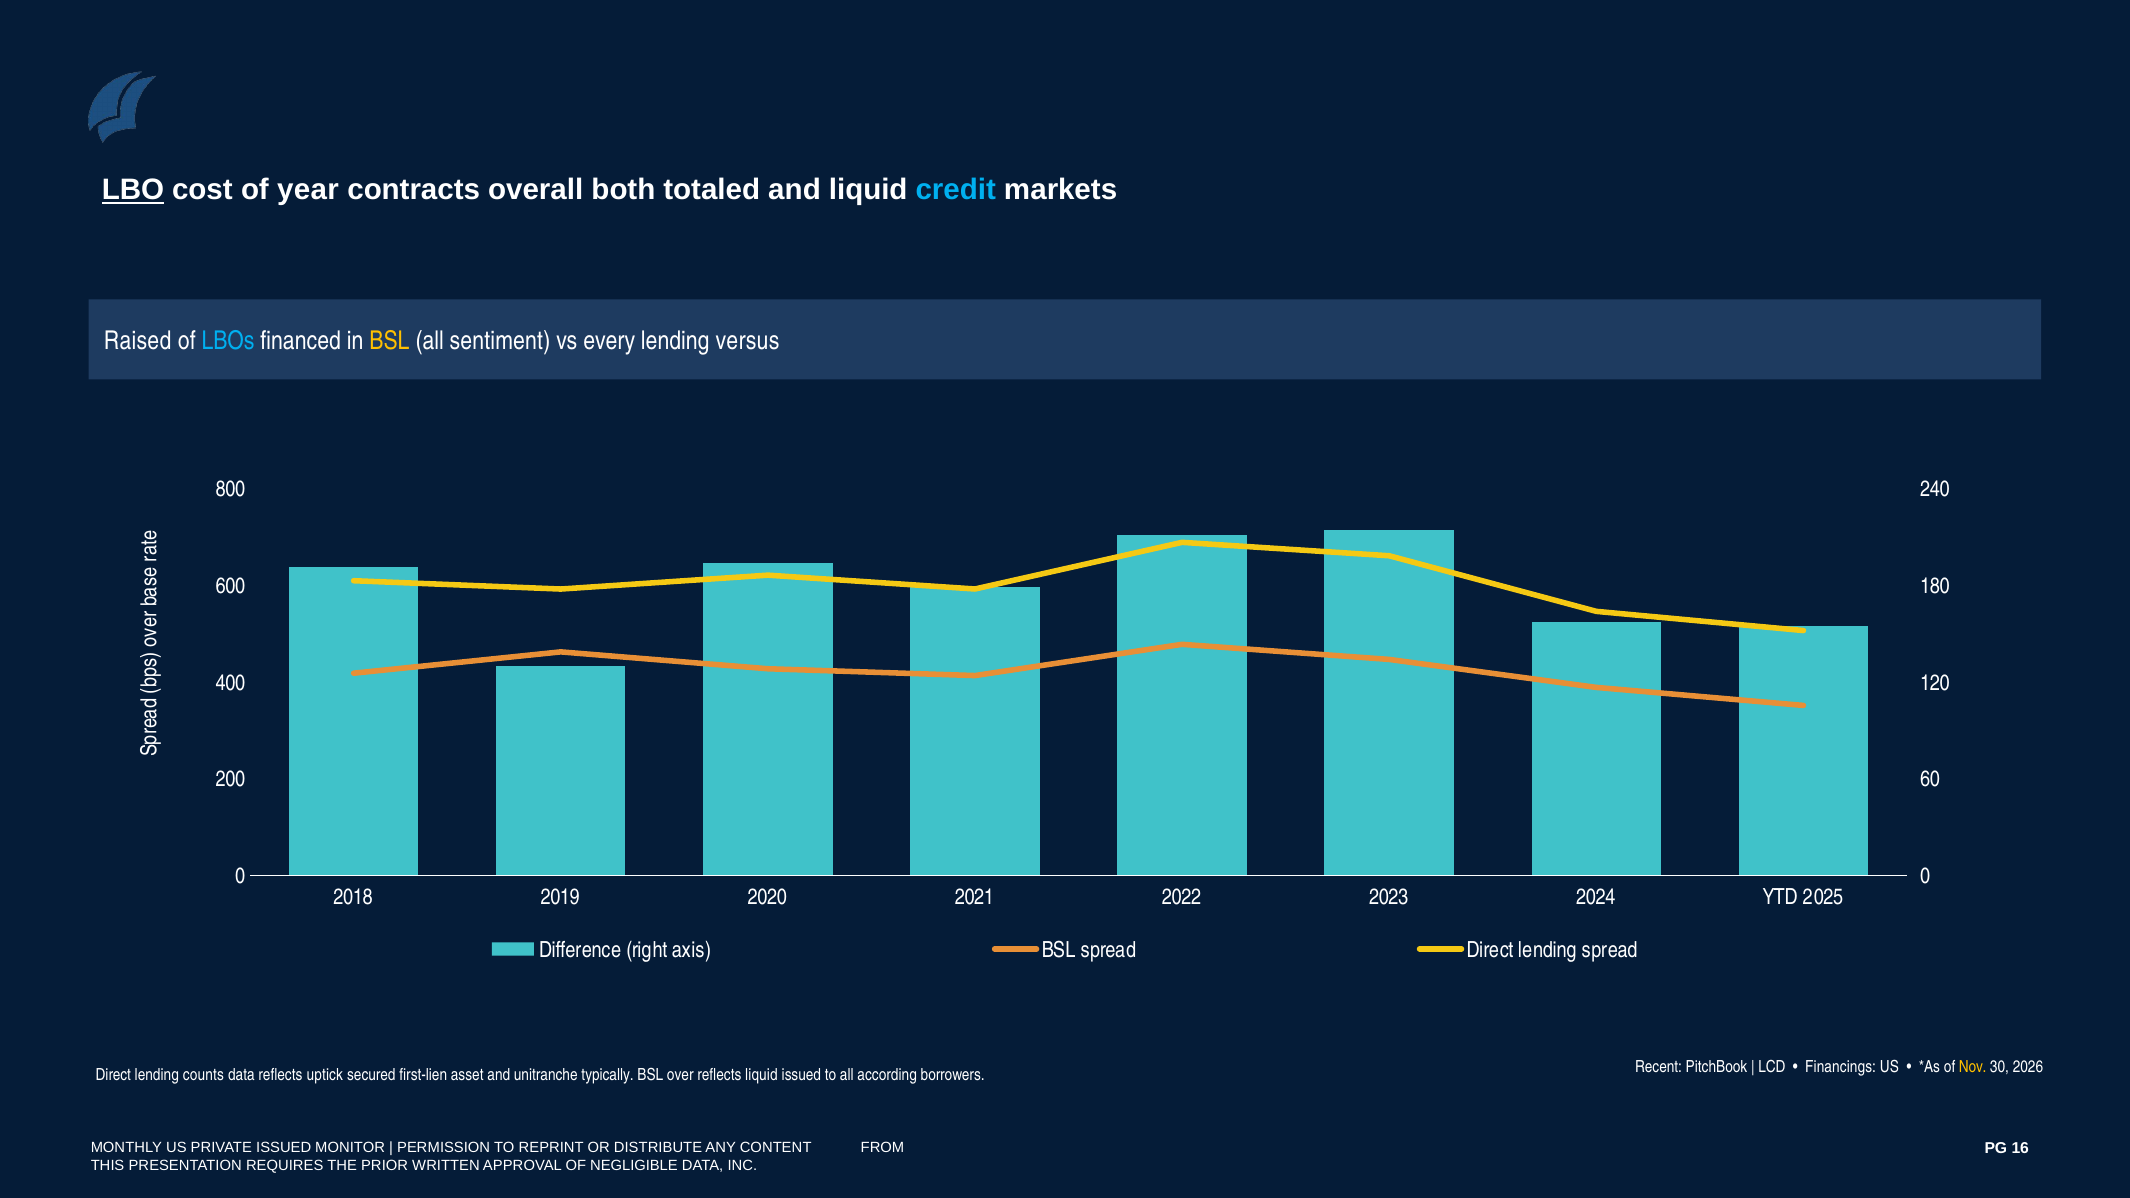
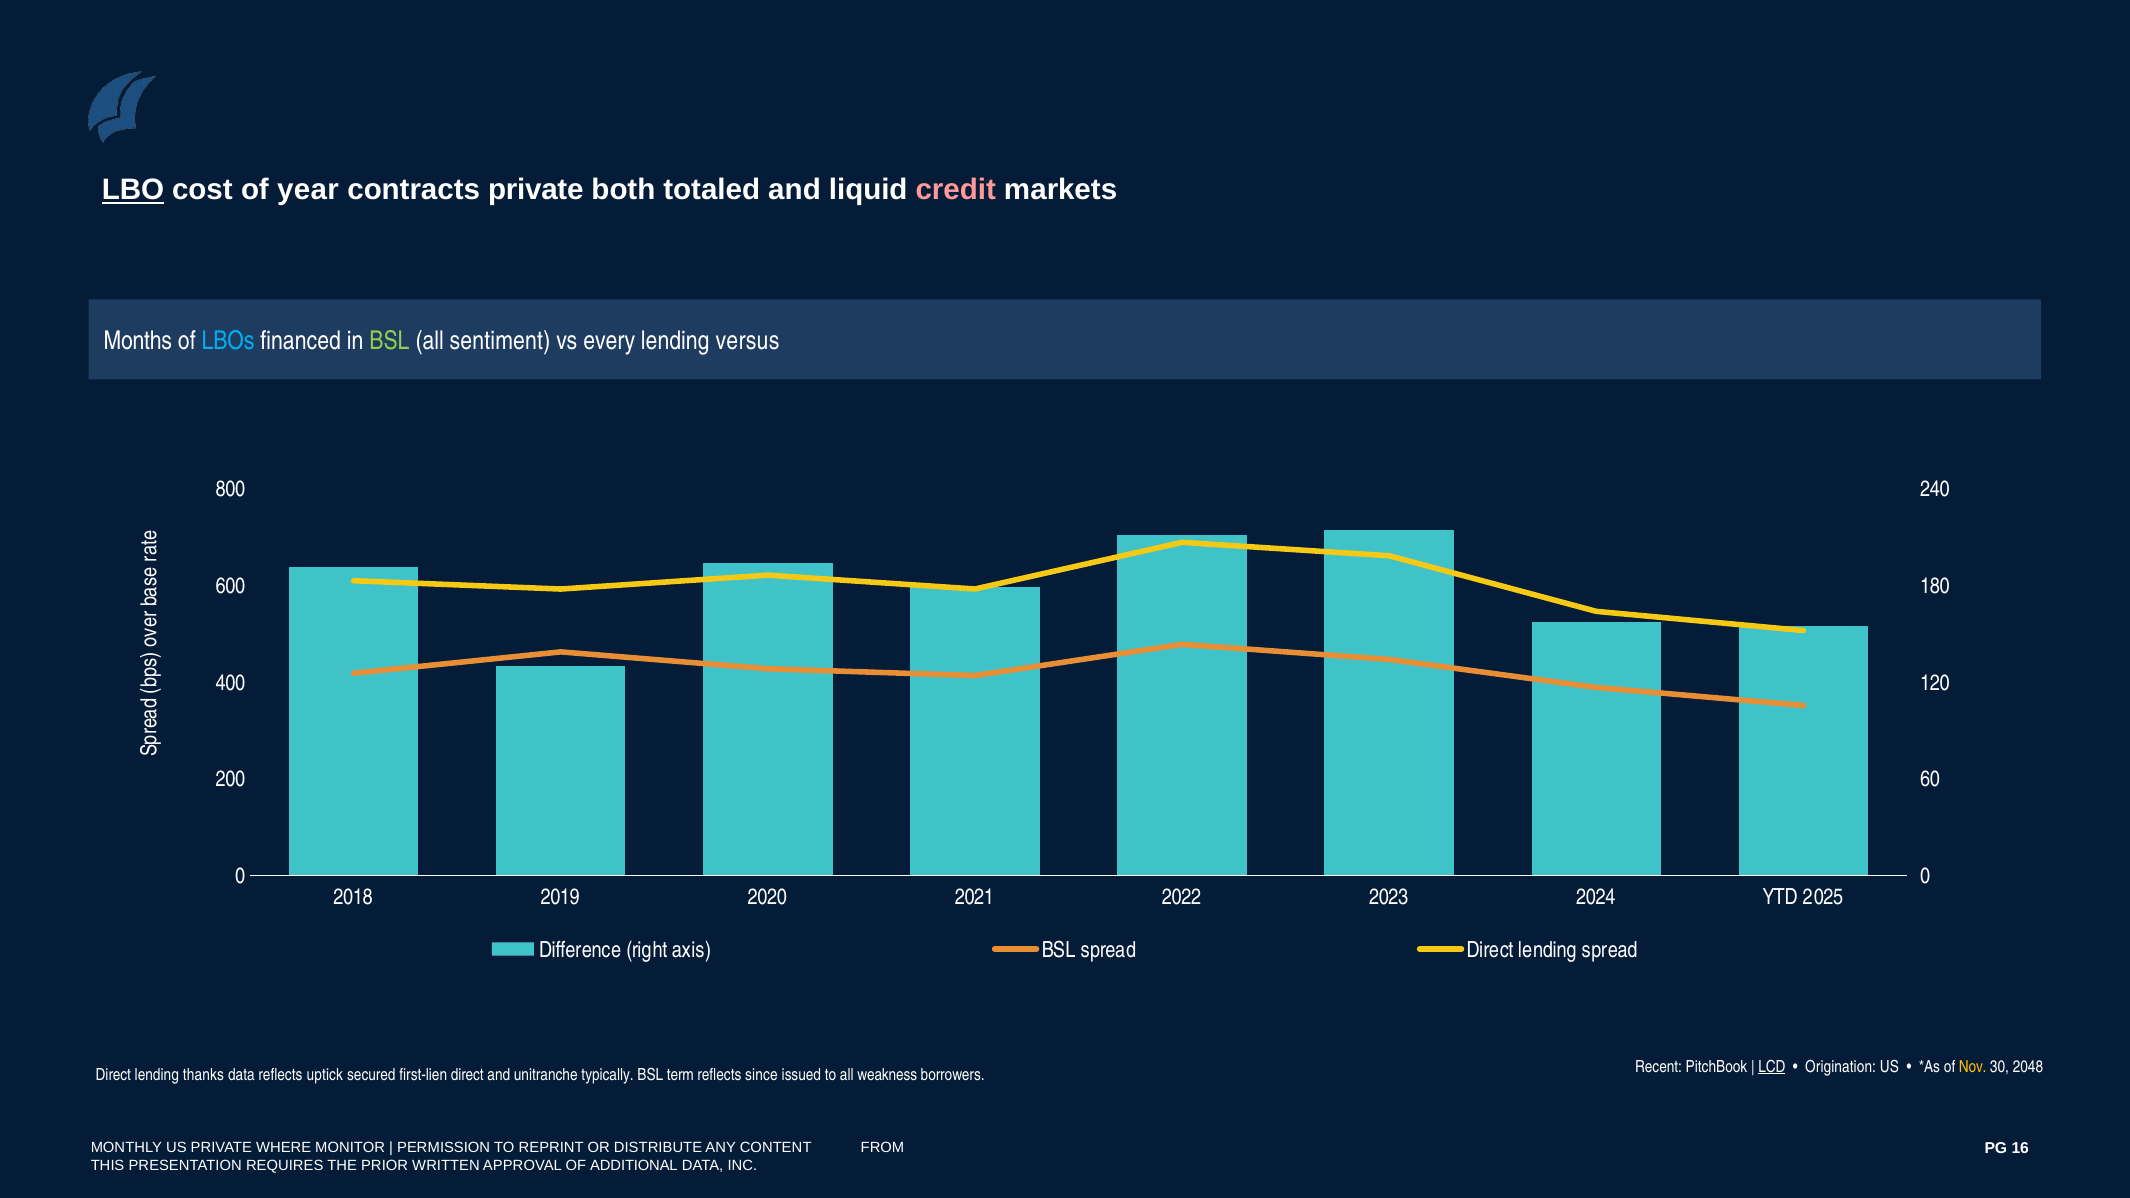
contracts overall: overall -> private
credit colour: light blue -> pink
Raised: Raised -> Months
BSL at (389, 341) colour: yellow -> light green
LCD underline: none -> present
Financings: Financings -> Origination
2026: 2026 -> 2048
counts: counts -> thanks
first-lien asset: asset -> direct
over: over -> term
reflects liquid: liquid -> since
according: according -> weakness
PRIVATE ISSUED: ISSUED -> WHERE
NEGLIGIBLE: NEGLIGIBLE -> ADDITIONAL
